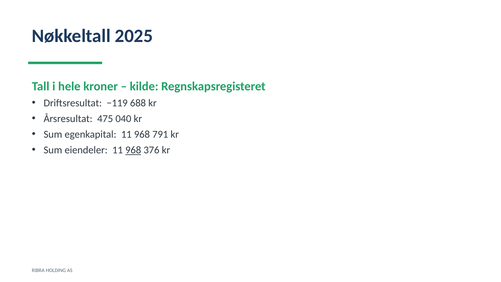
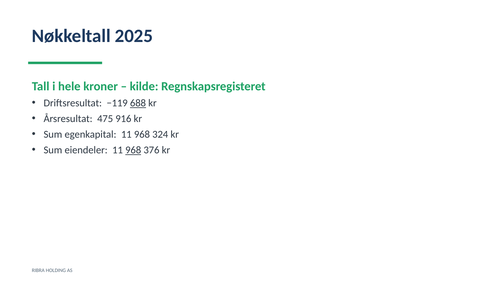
688 underline: none -> present
040: 040 -> 916
791: 791 -> 324
